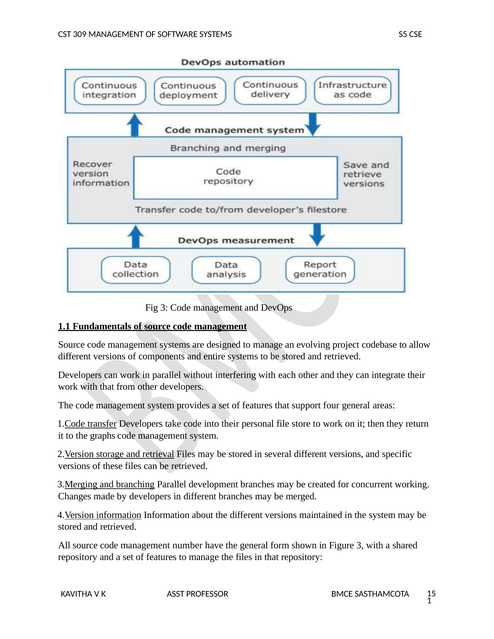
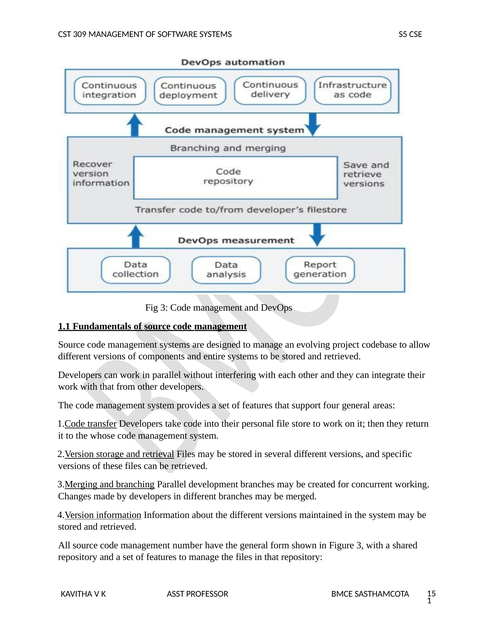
graphs: graphs -> whose
